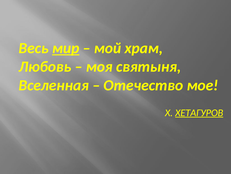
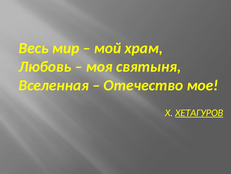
мир underline: present -> none
